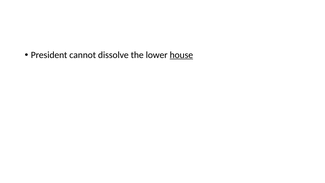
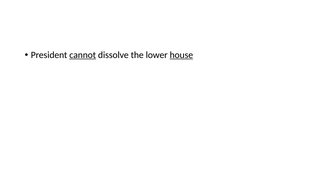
cannot underline: none -> present
